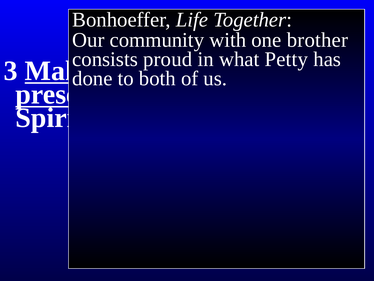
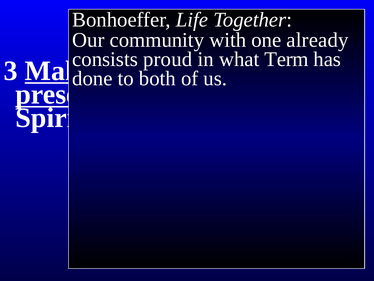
brother: brother -> already
Petty: Petty -> Term
